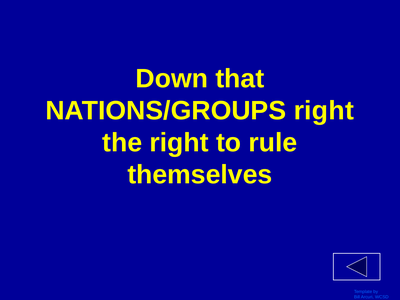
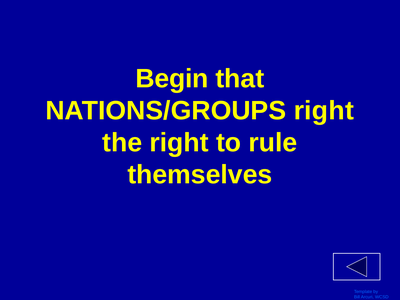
Down: Down -> Begin
